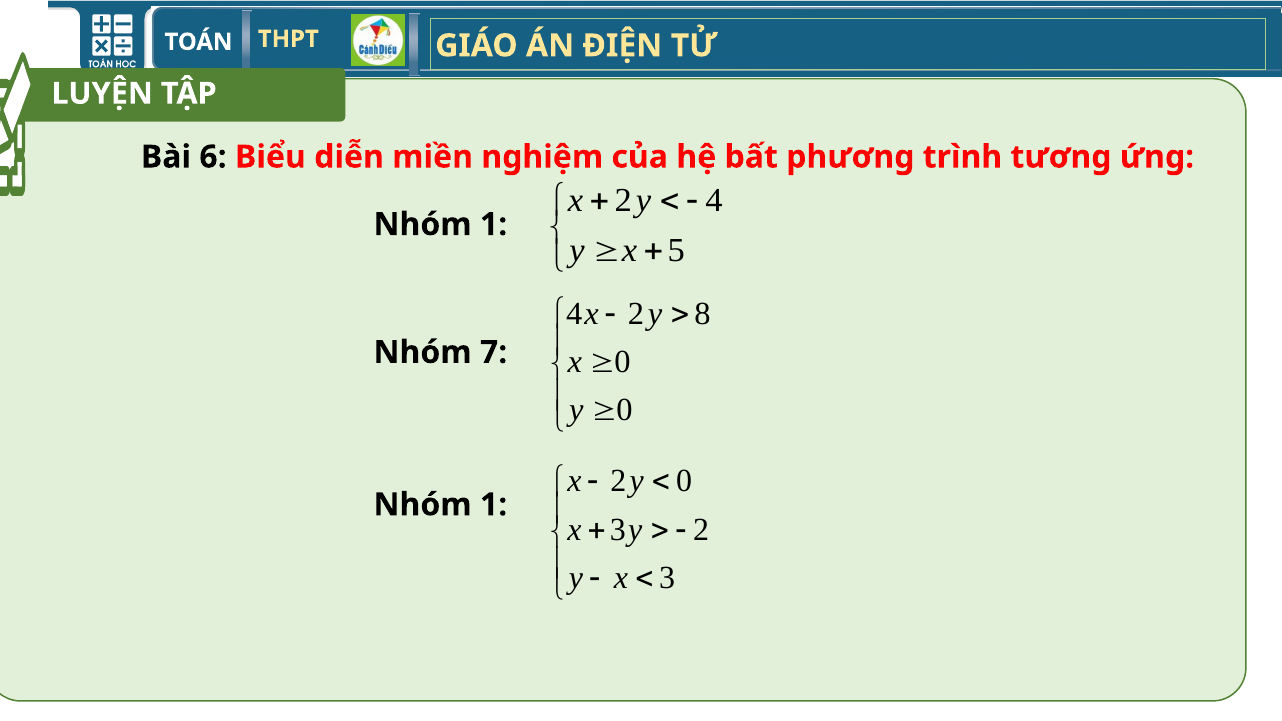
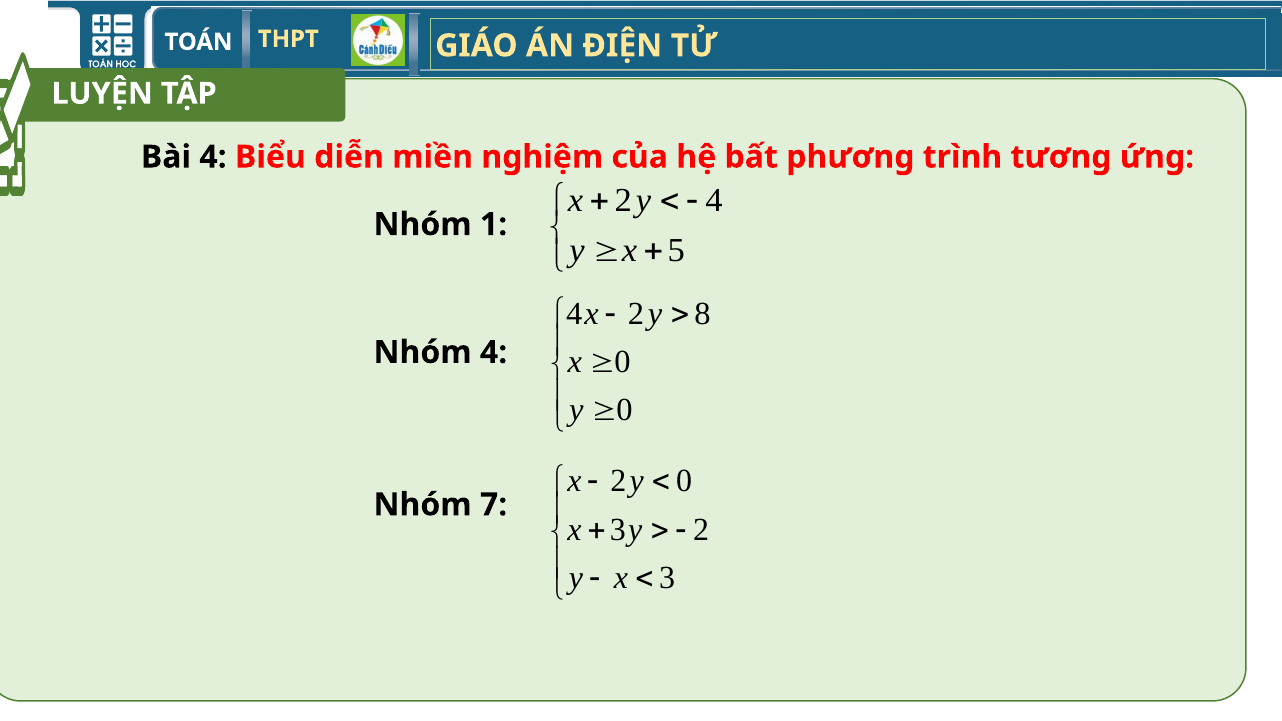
Bài 6: 6 -> 4
Nhóm 7: 7 -> 4
1 at (494, 505): 1 -> 7
